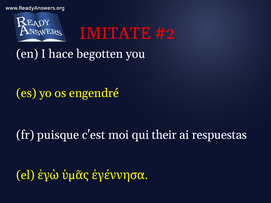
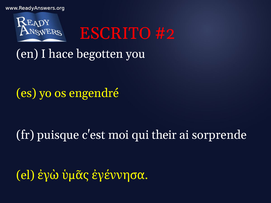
IMITATE: IMITATE -> ESCRITO
respuestas: respuestas -> sorprende
